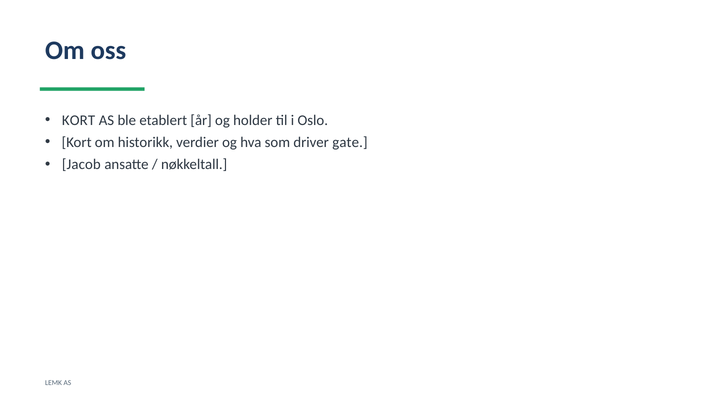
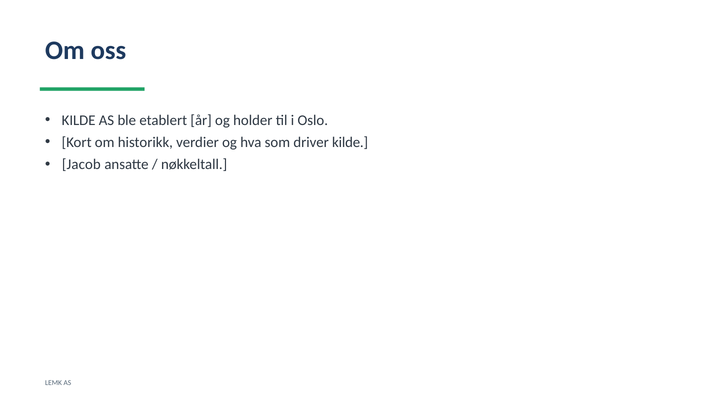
KORT at (79, 120): KORT -> KILDE
driver gate: gate -> kilde
